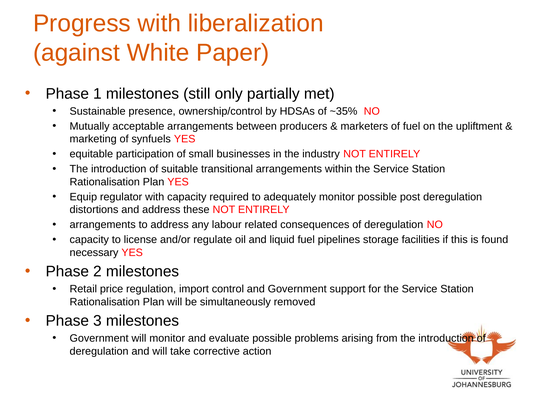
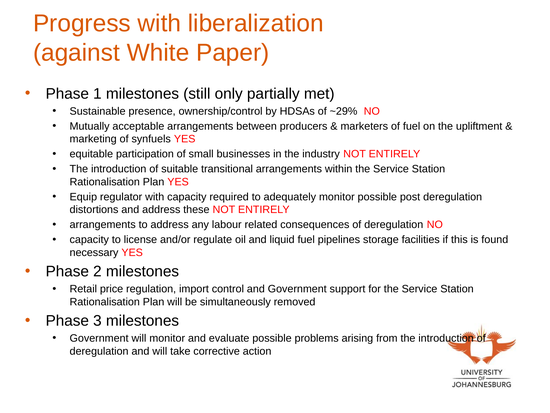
~35%: ~35% -> ~29%
